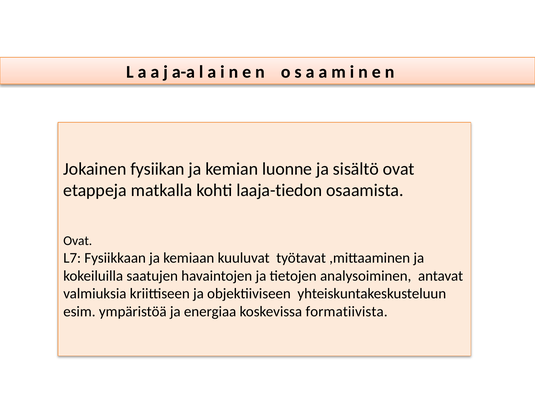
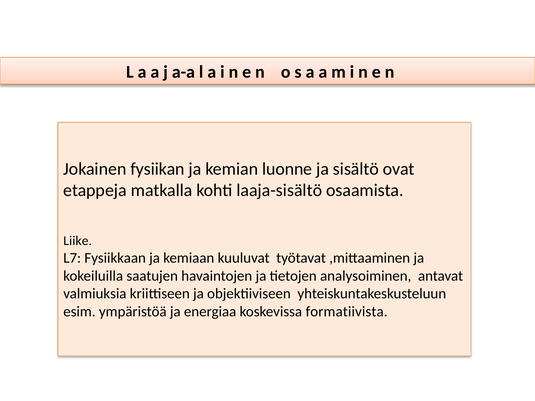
laaja-tiedon: laaja-tiedon -> laaja-sisältö
Ovat at (78, 241): Ovat -> Liike
